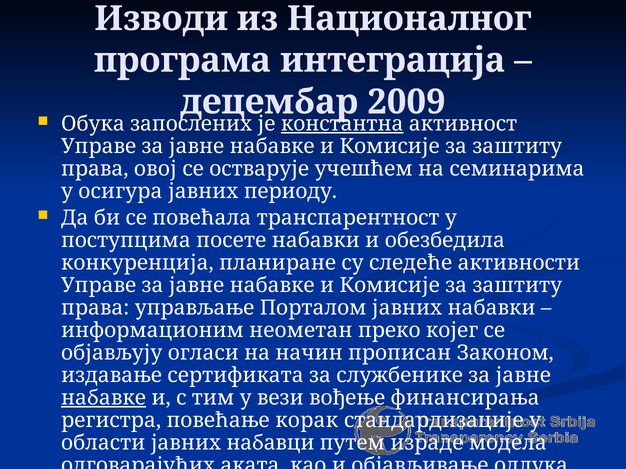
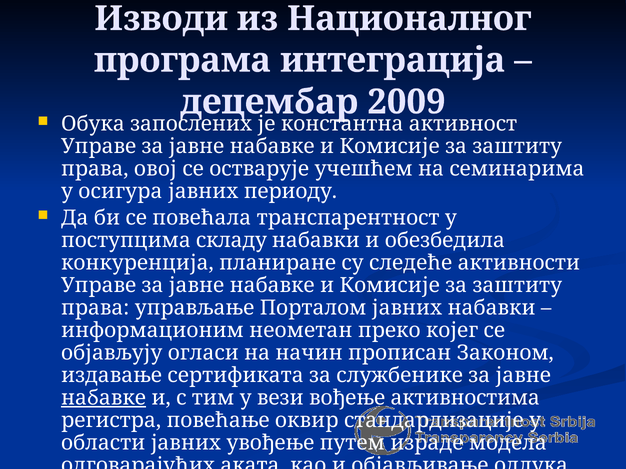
константна underline: present -> none
посете: посете -> складу
финансирања: финансирања -> активностима
корак: корак -> оквир
набавци: набавци -> увођење
